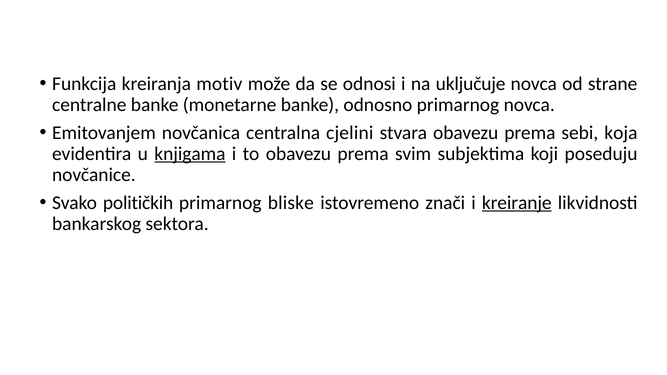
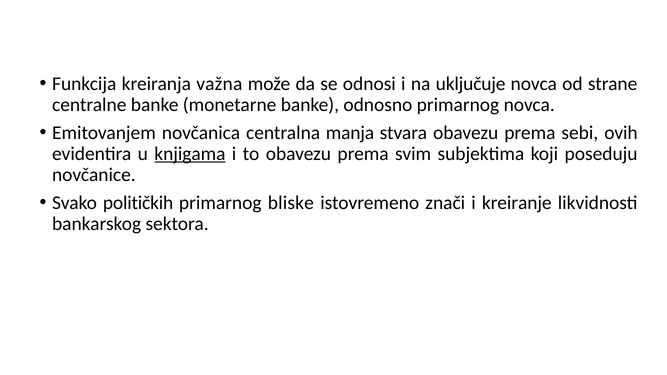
motiv: motiv -> važna
cjelini: cjelini -> manja
koja: koja -> ovih
kreiranje underline: present -> none
